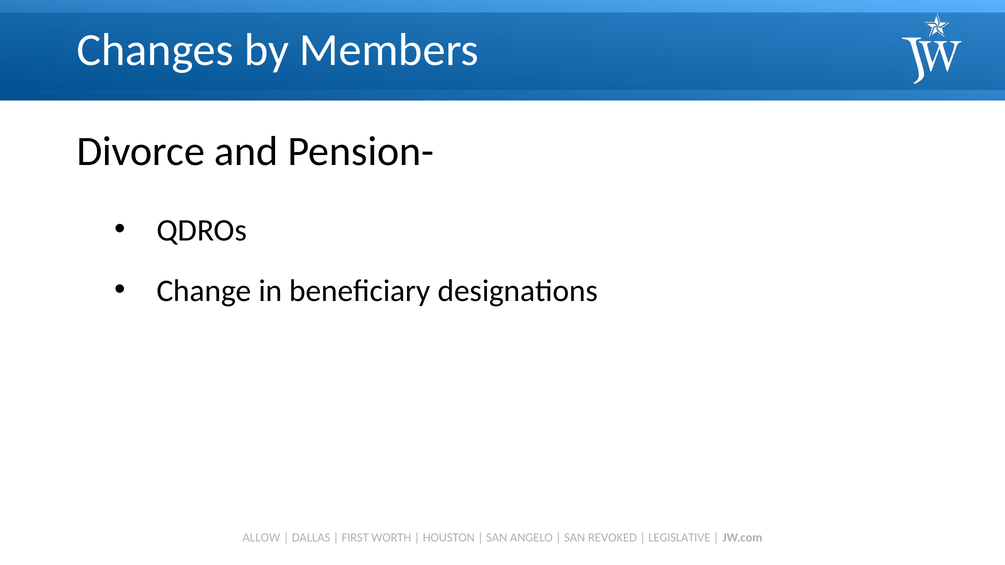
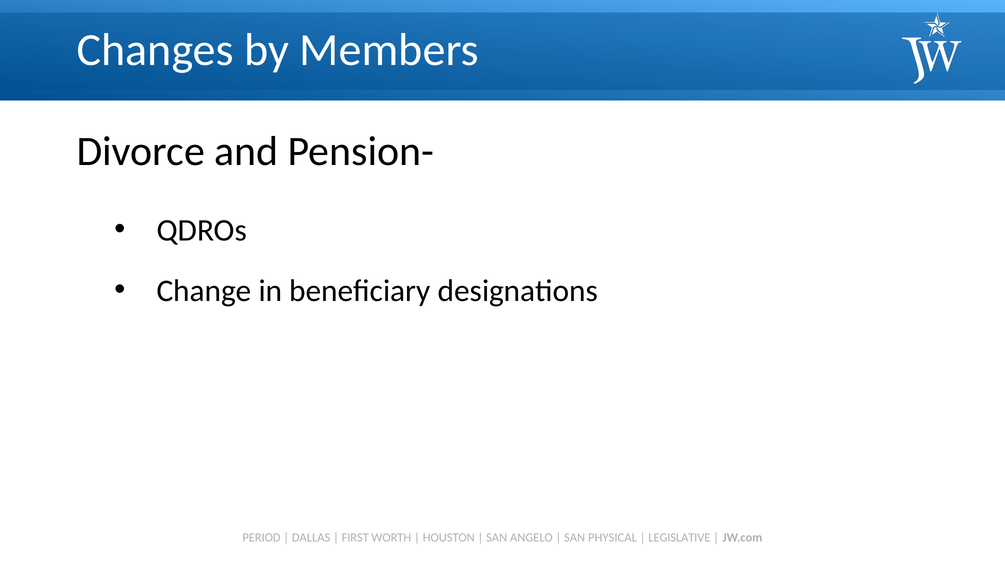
ALLOW: ALLOW -> PERIOD
REVOKED: REVOKED -> PHYSICAL
